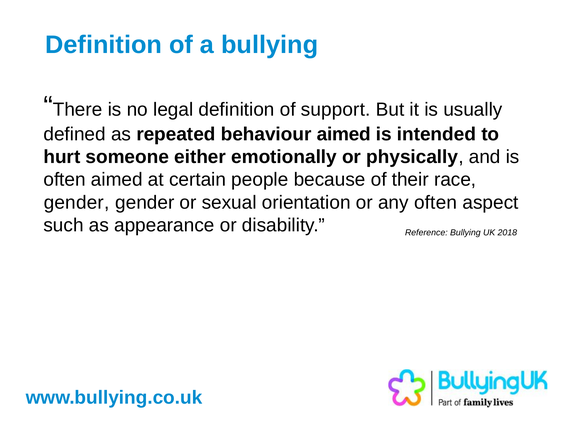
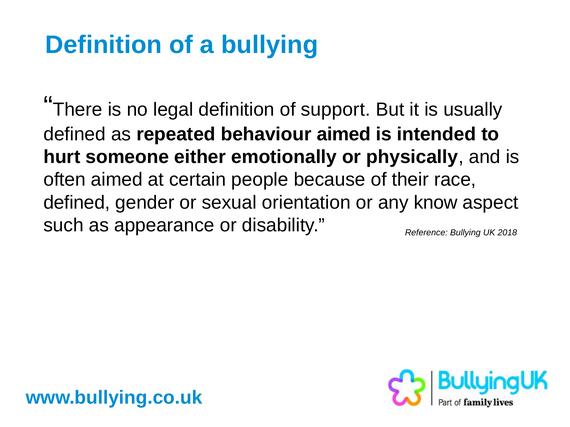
gender at (77, 203): gender -> defined
any often: often -> know
